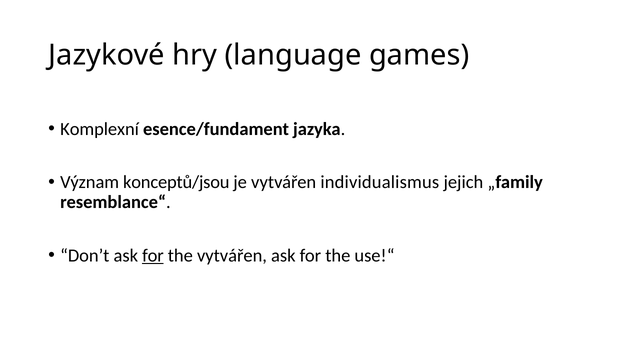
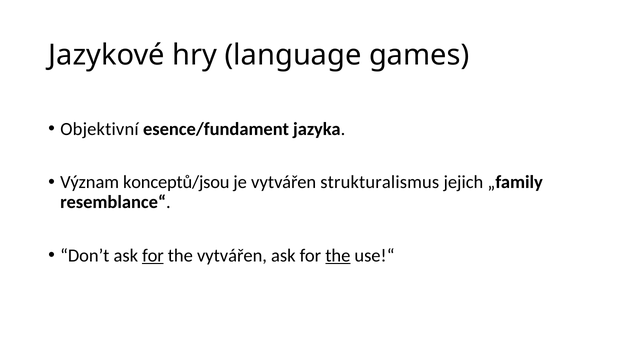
Komplexní: Komplexní -> Objektivní
individualismus: individualismus -> strukturalismus
the at (338, 255) underline: none -> present
